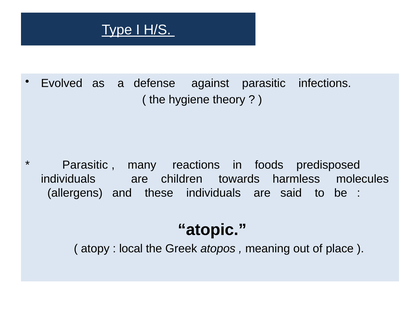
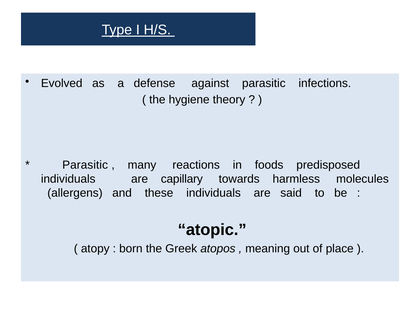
children: children -> capillary
local: local -> born
